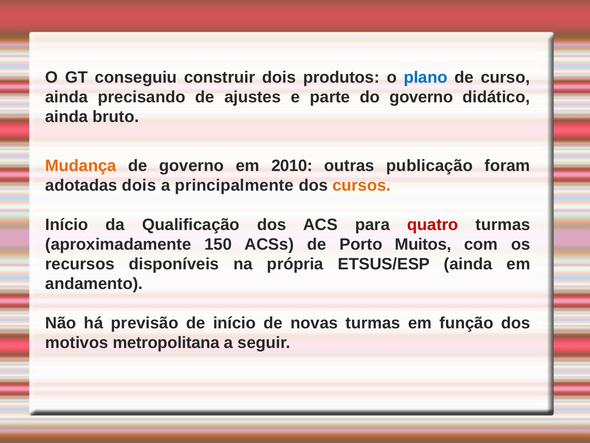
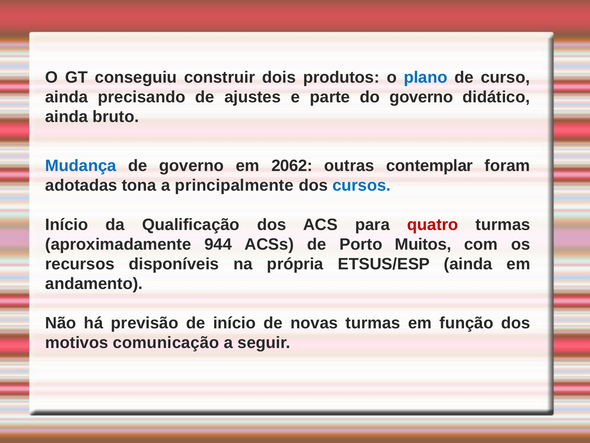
Mudança colour: orange -> blue
2010: 2010 -> 2062
publicação: publicação -> contemplar
adotadas dois: dois -> tona
cursos colour: orange -> blue
150: 150 -> 944
metropolitana: metropolitana -> comunicação
